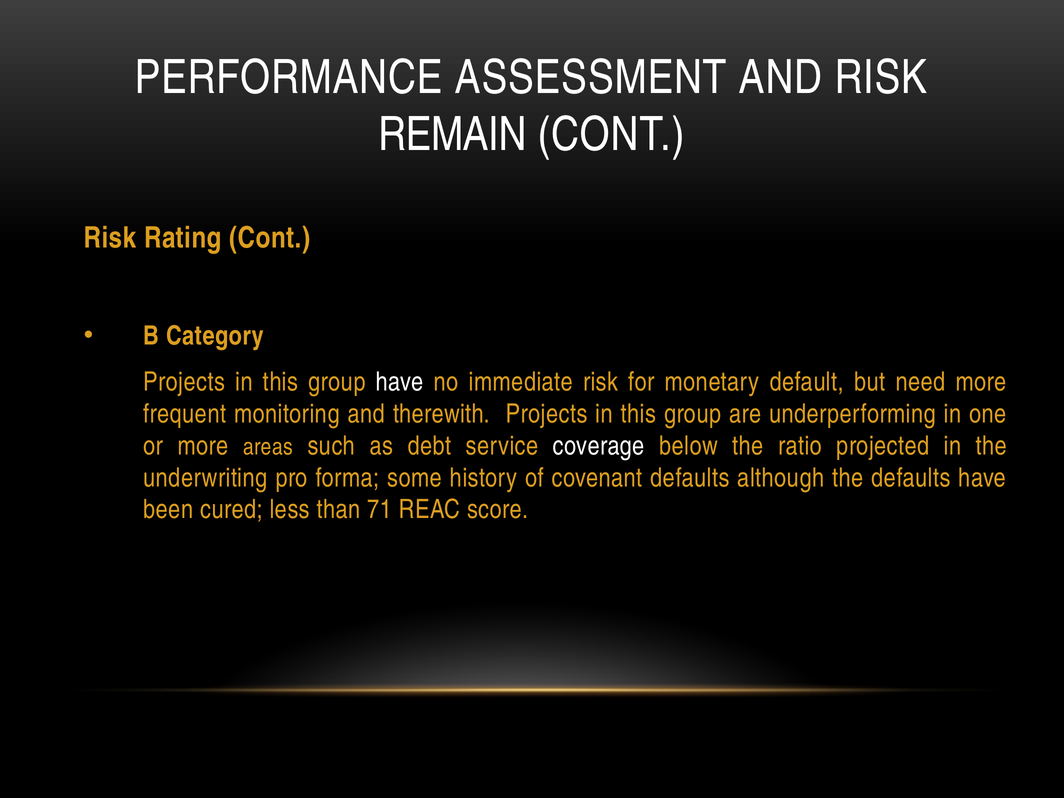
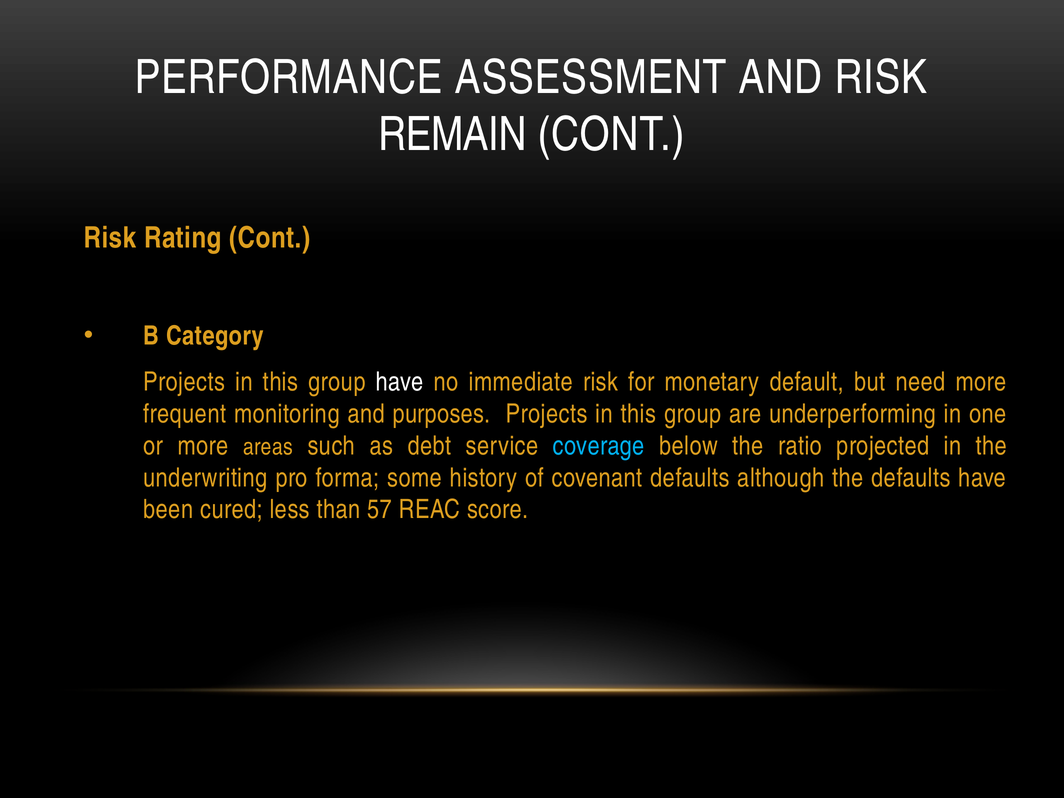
therewith: therewith -> purposes
coverage colour: white -> light blue
71: 71 -> 57
